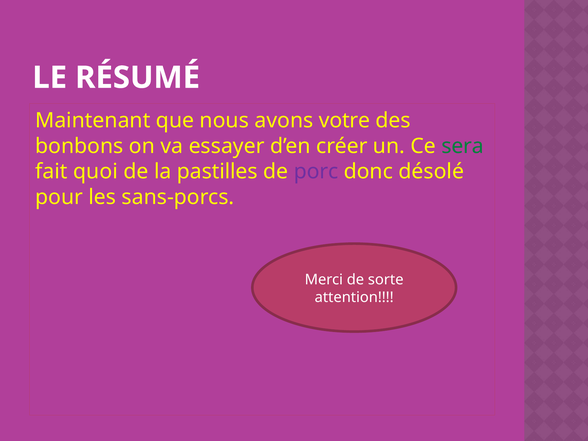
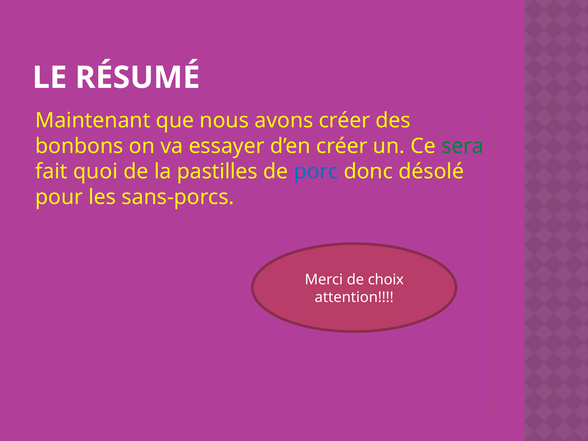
avons votre: votre -> créer
porc colour: purple -> blue
sorte: sorte -> choix
